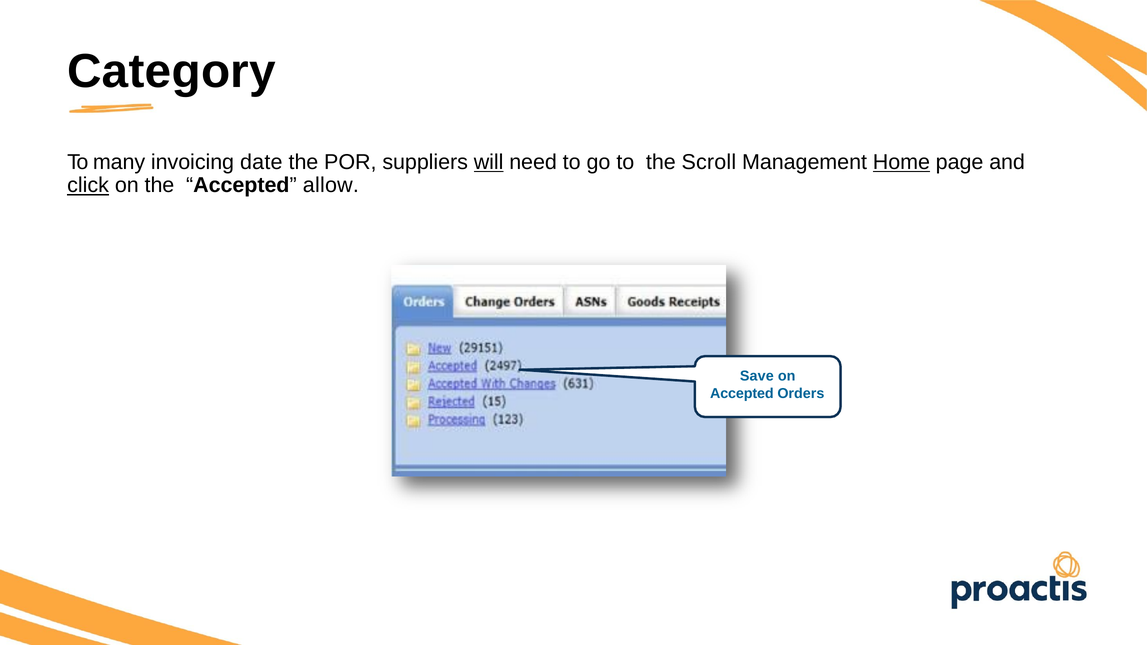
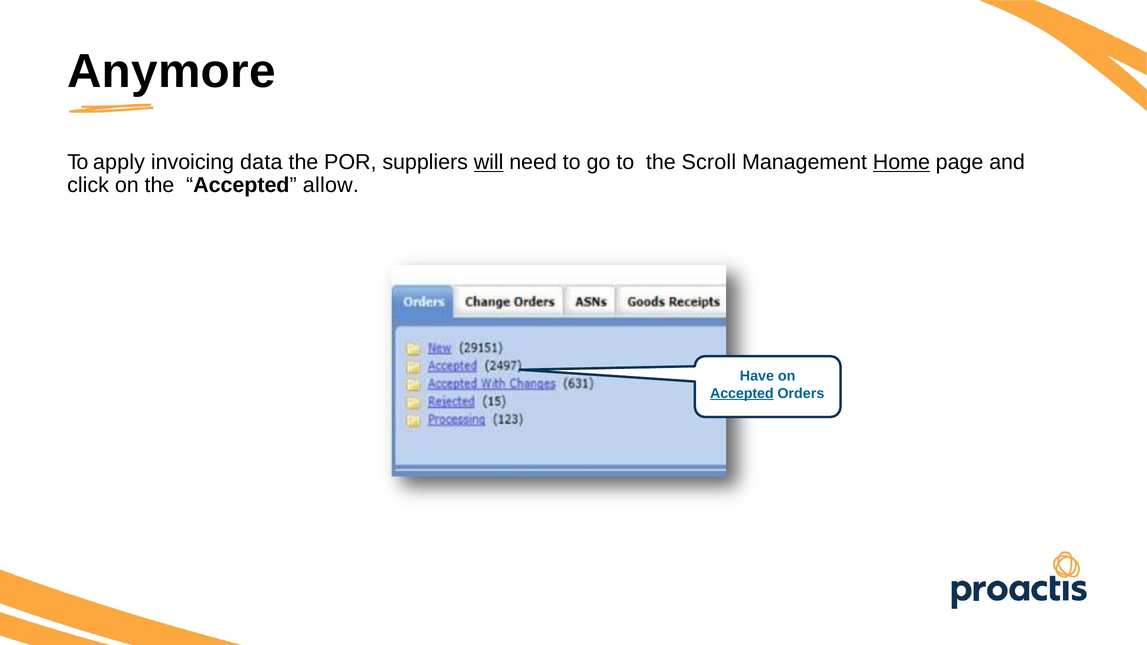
Category: Category -> Anymore
many: many -> apply
date: date -> data
click at (88, 185) underline: present -> none
Save: Save -> Have
Accepted at (742, 394) underline: none -> present
